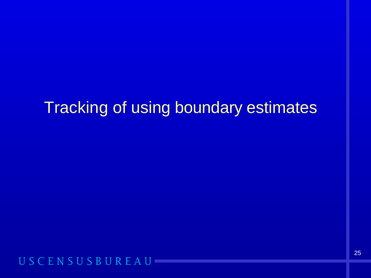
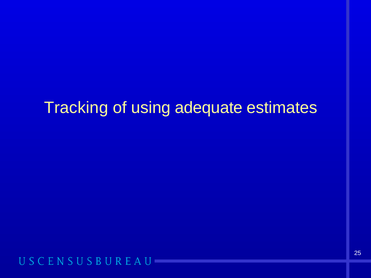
boundary: boundary -> adequate
